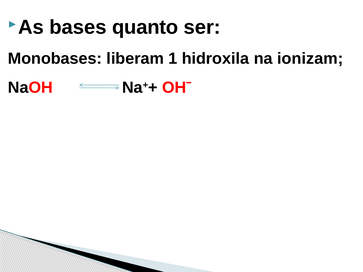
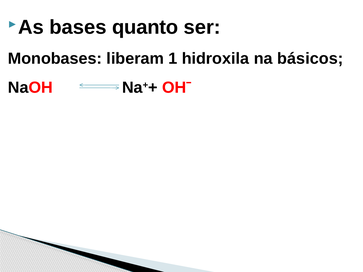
ionizam: ionizam -> básicos
